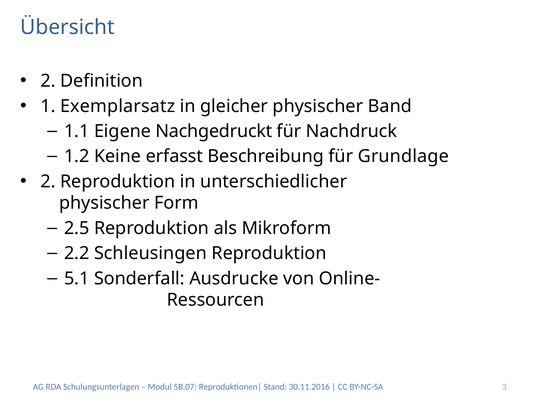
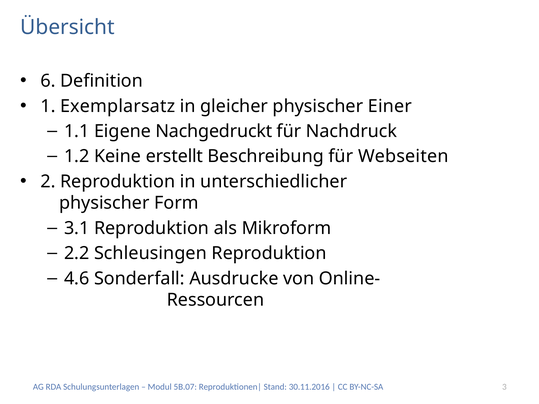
2 at (48, 81): 2 -> 6
Band: Band -> Einer
erfasst: erfasst -> erstellt
Grundlage: Grundlage -> Webseiten
2.5: 2.5 -> 3.1
5.1: 5.1 -> 4.6
